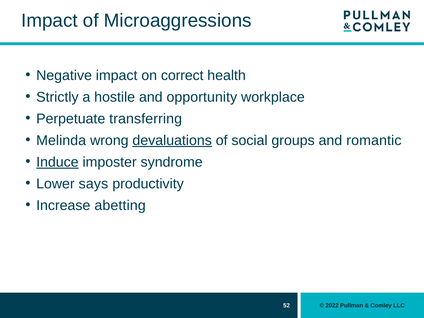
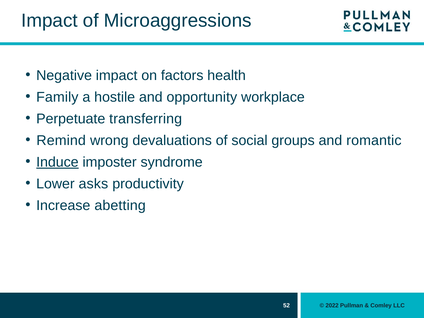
correct: correct -> factors
Strictly: Strictly -> Family
Melinda: Melinda -> Remind
devaluations underline: present -> none
says: says -> asks
